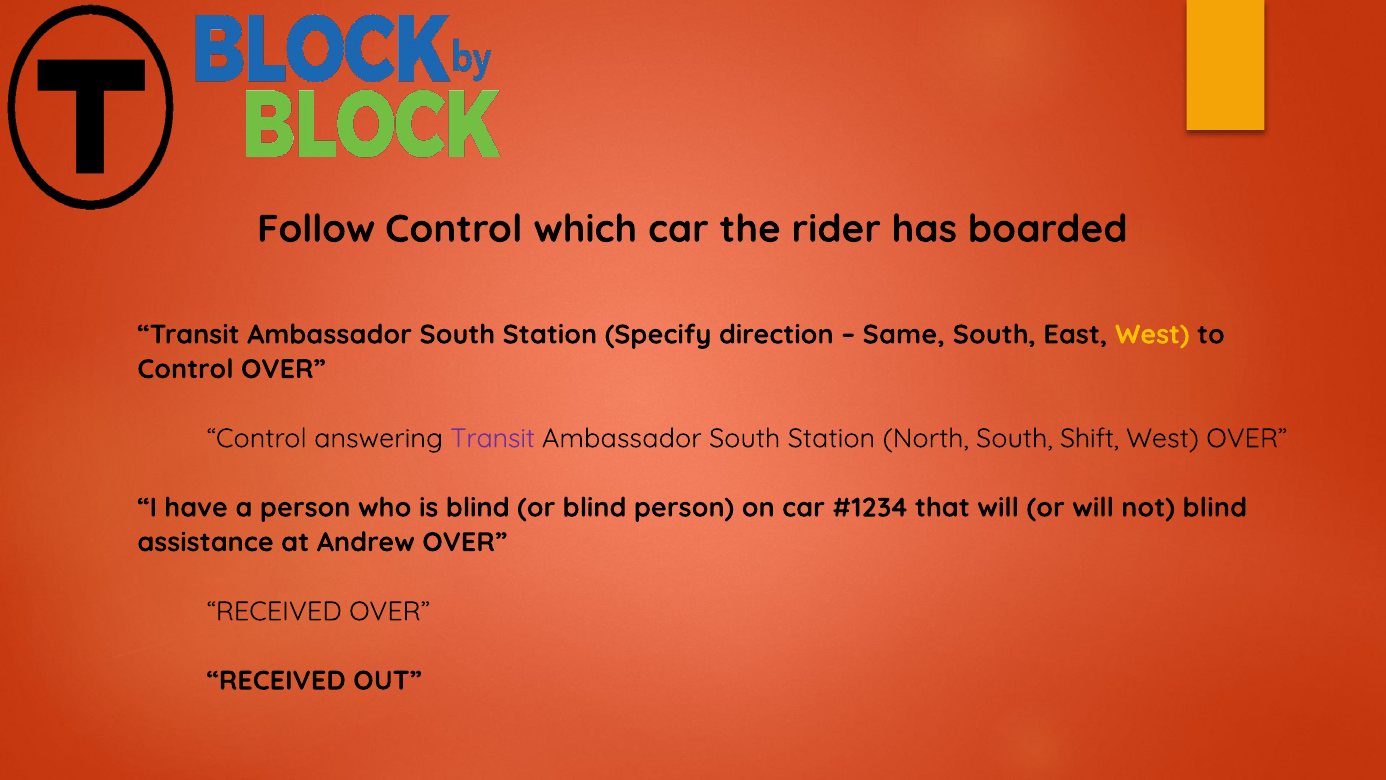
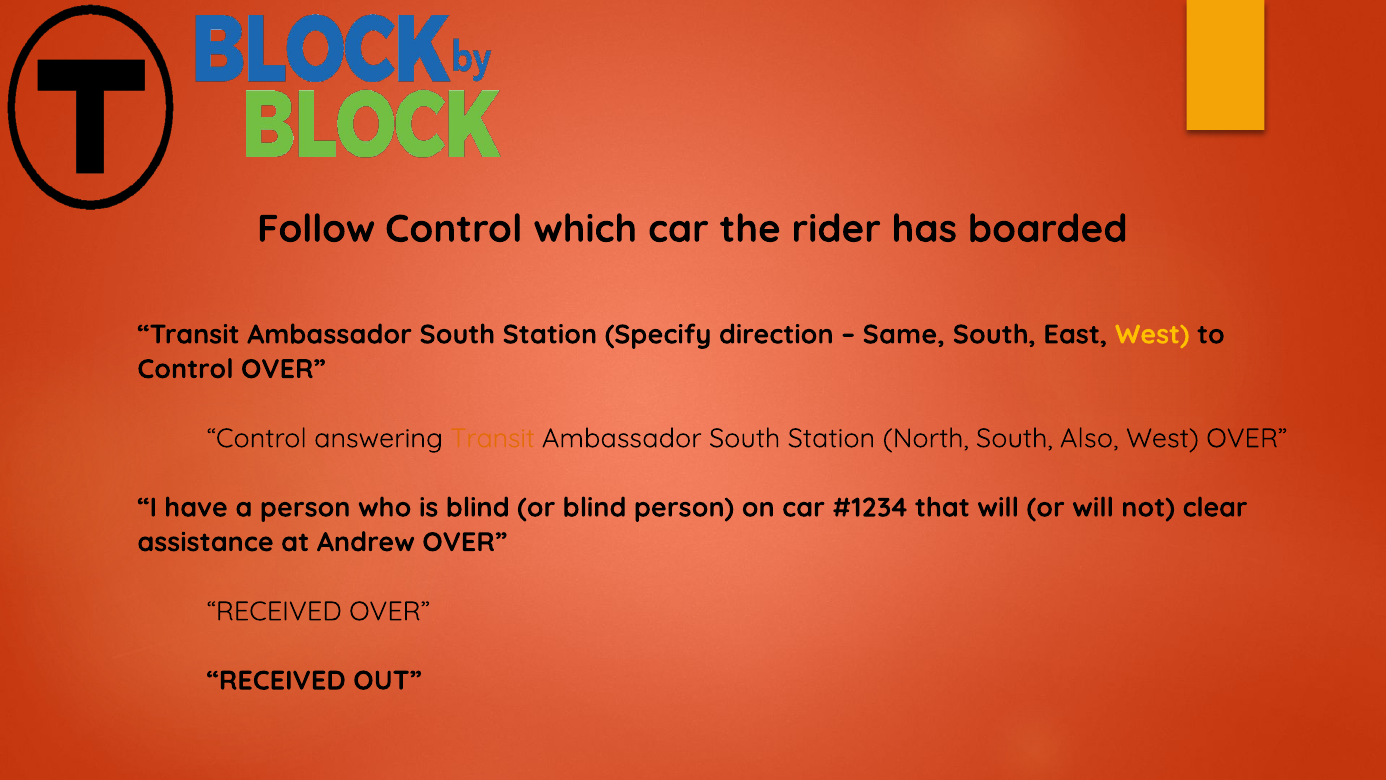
Transit at (493, 438) colour: purple -> orange
Shift: Shift -> Also
not blind: blind -> clear
